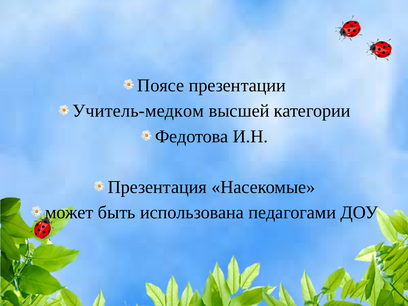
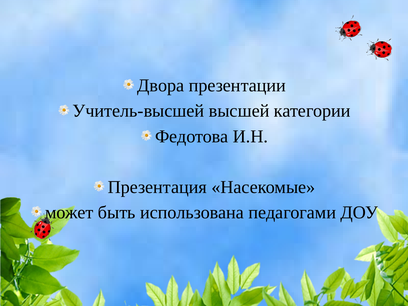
Поясе: Поясе -> Двора
Учитель-медком: Учитель-медком -> Учитель-высшей
